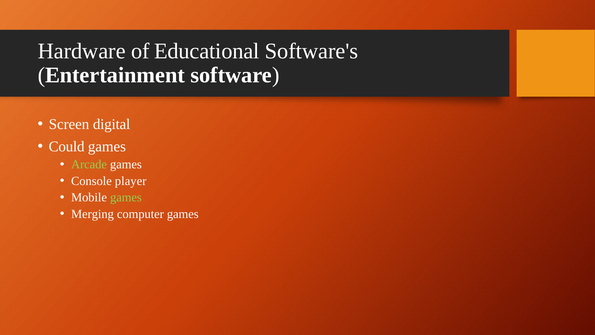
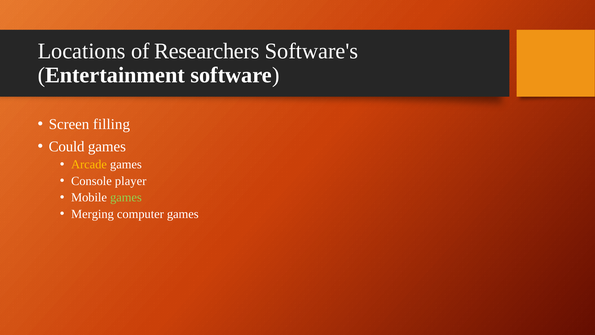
Hardware: Hardware -> Locations
Educational: Educational -> Researchers
digital: digital -> filling
Arcade colour: light green -> yellow
